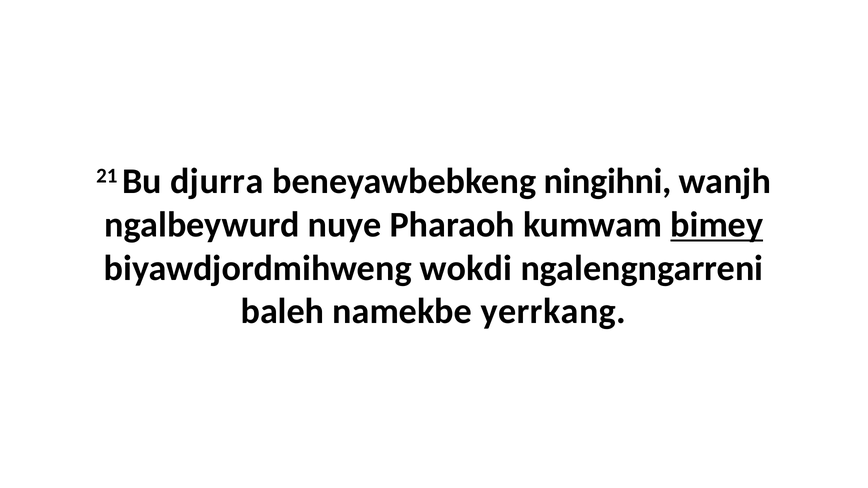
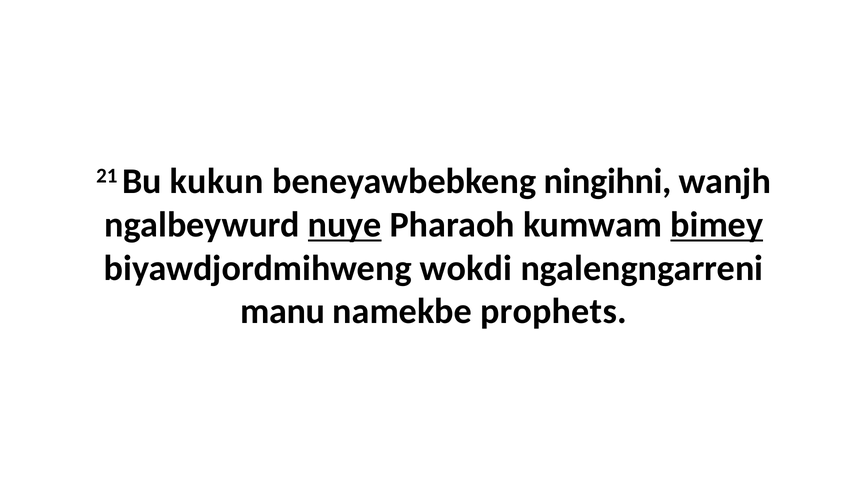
djurra: djurra -> kukun
nuye underline: none -> present
baleh: baleh -> manu
yerrkang: yerrkang -> prophets
